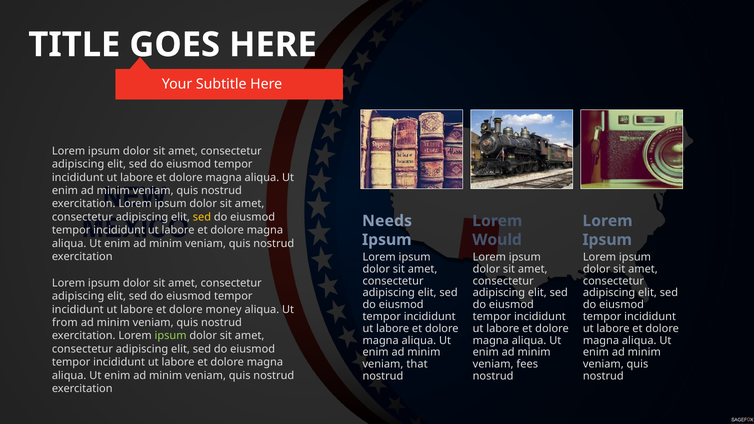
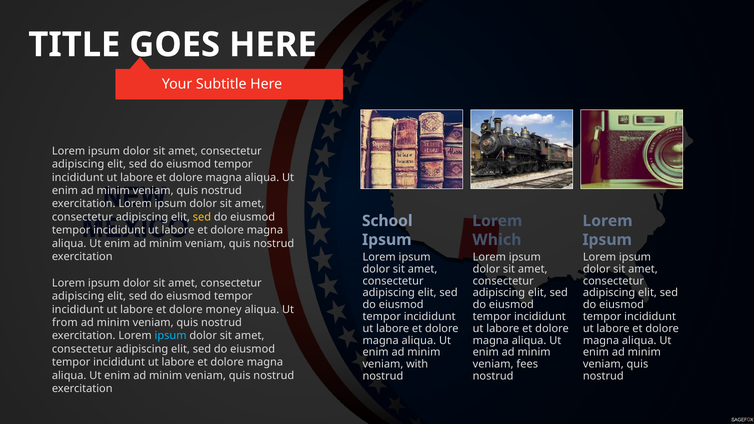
Needs: Needs -> School
Would: Would -> Which
ipsum at (171, 336) colour: light green -> light blue
that: that -> with
